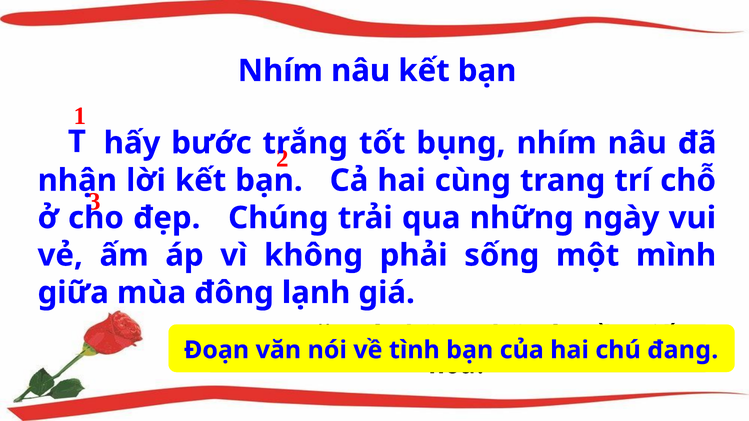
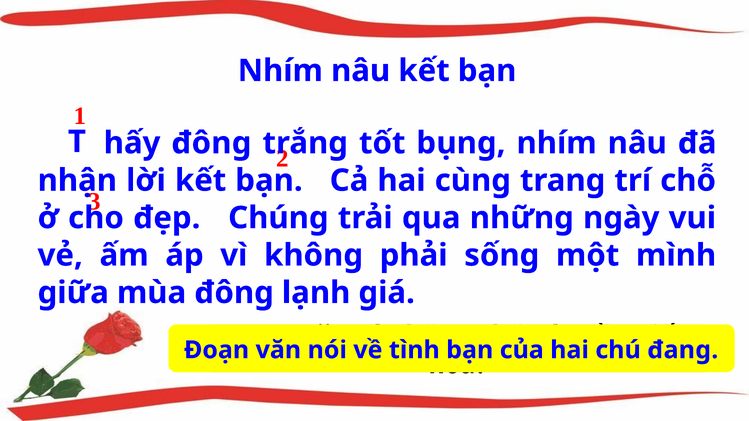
hấy bước: bước -> đông
